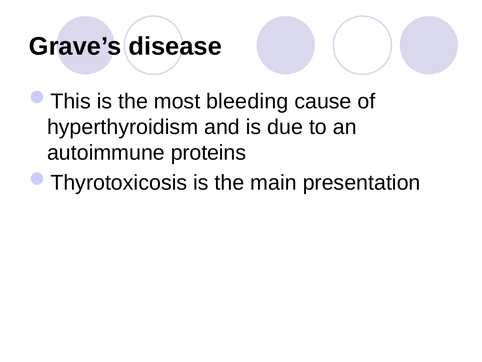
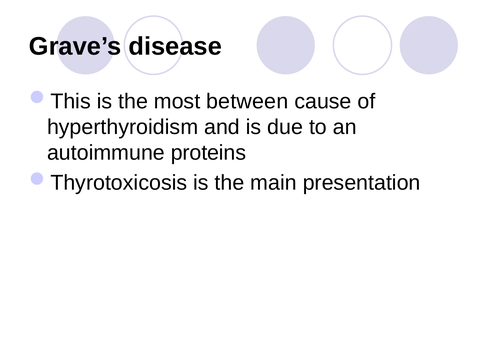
bleeding: bleeding -> between
